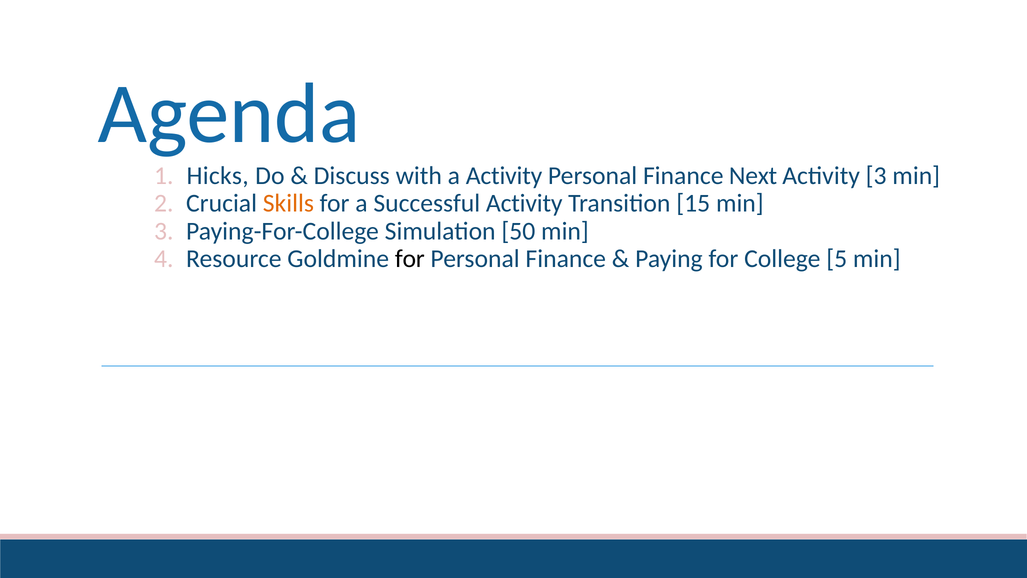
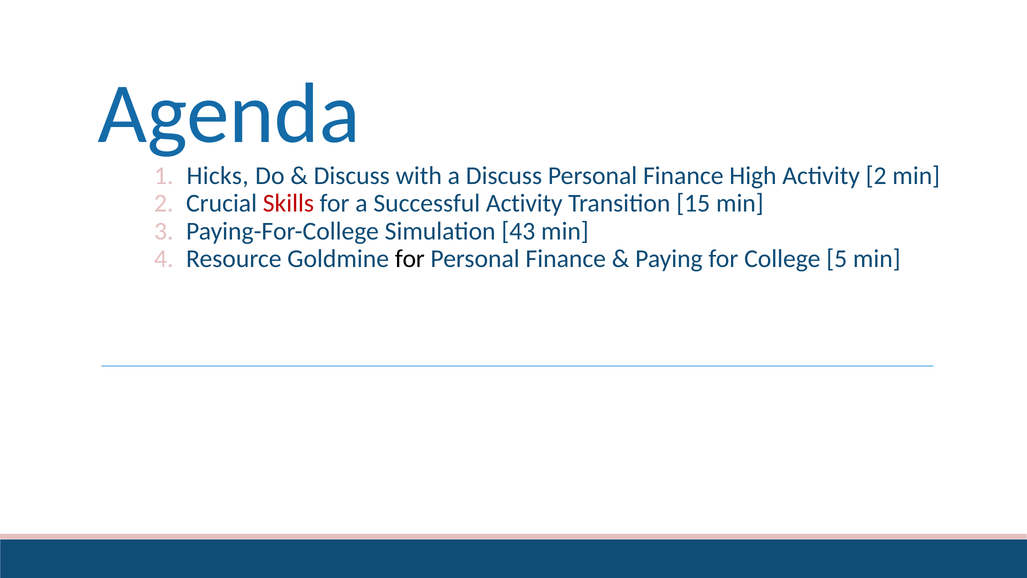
a Activity: Activity -> Discuss
Next: Next -> High
Activity 3: 3 -> 2
Skills colour: orange -> red
50: 50 -> 43
